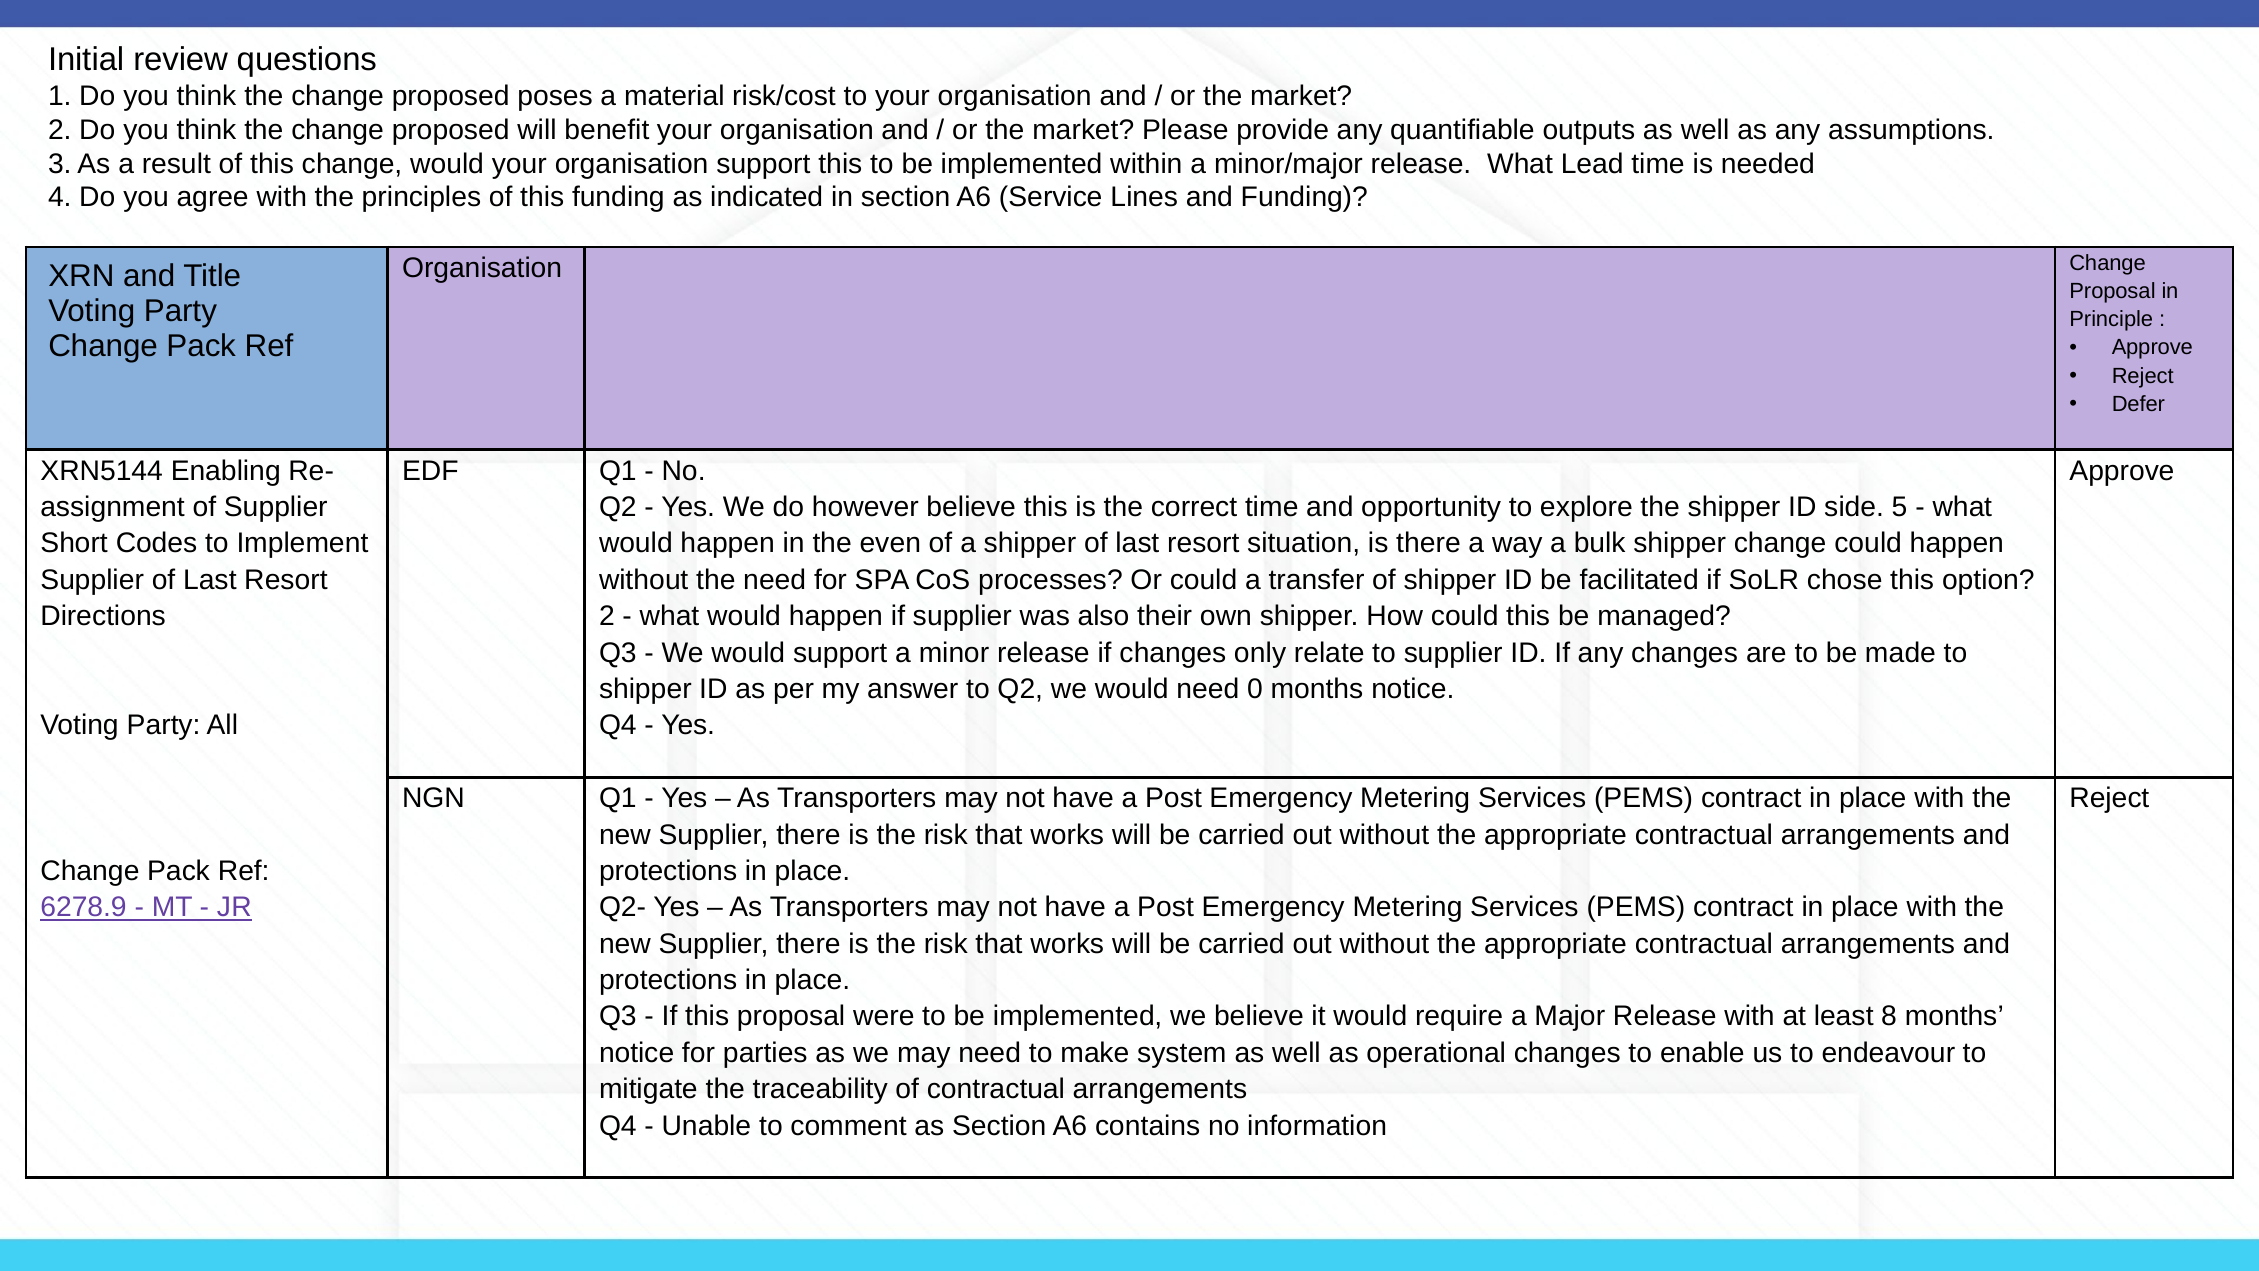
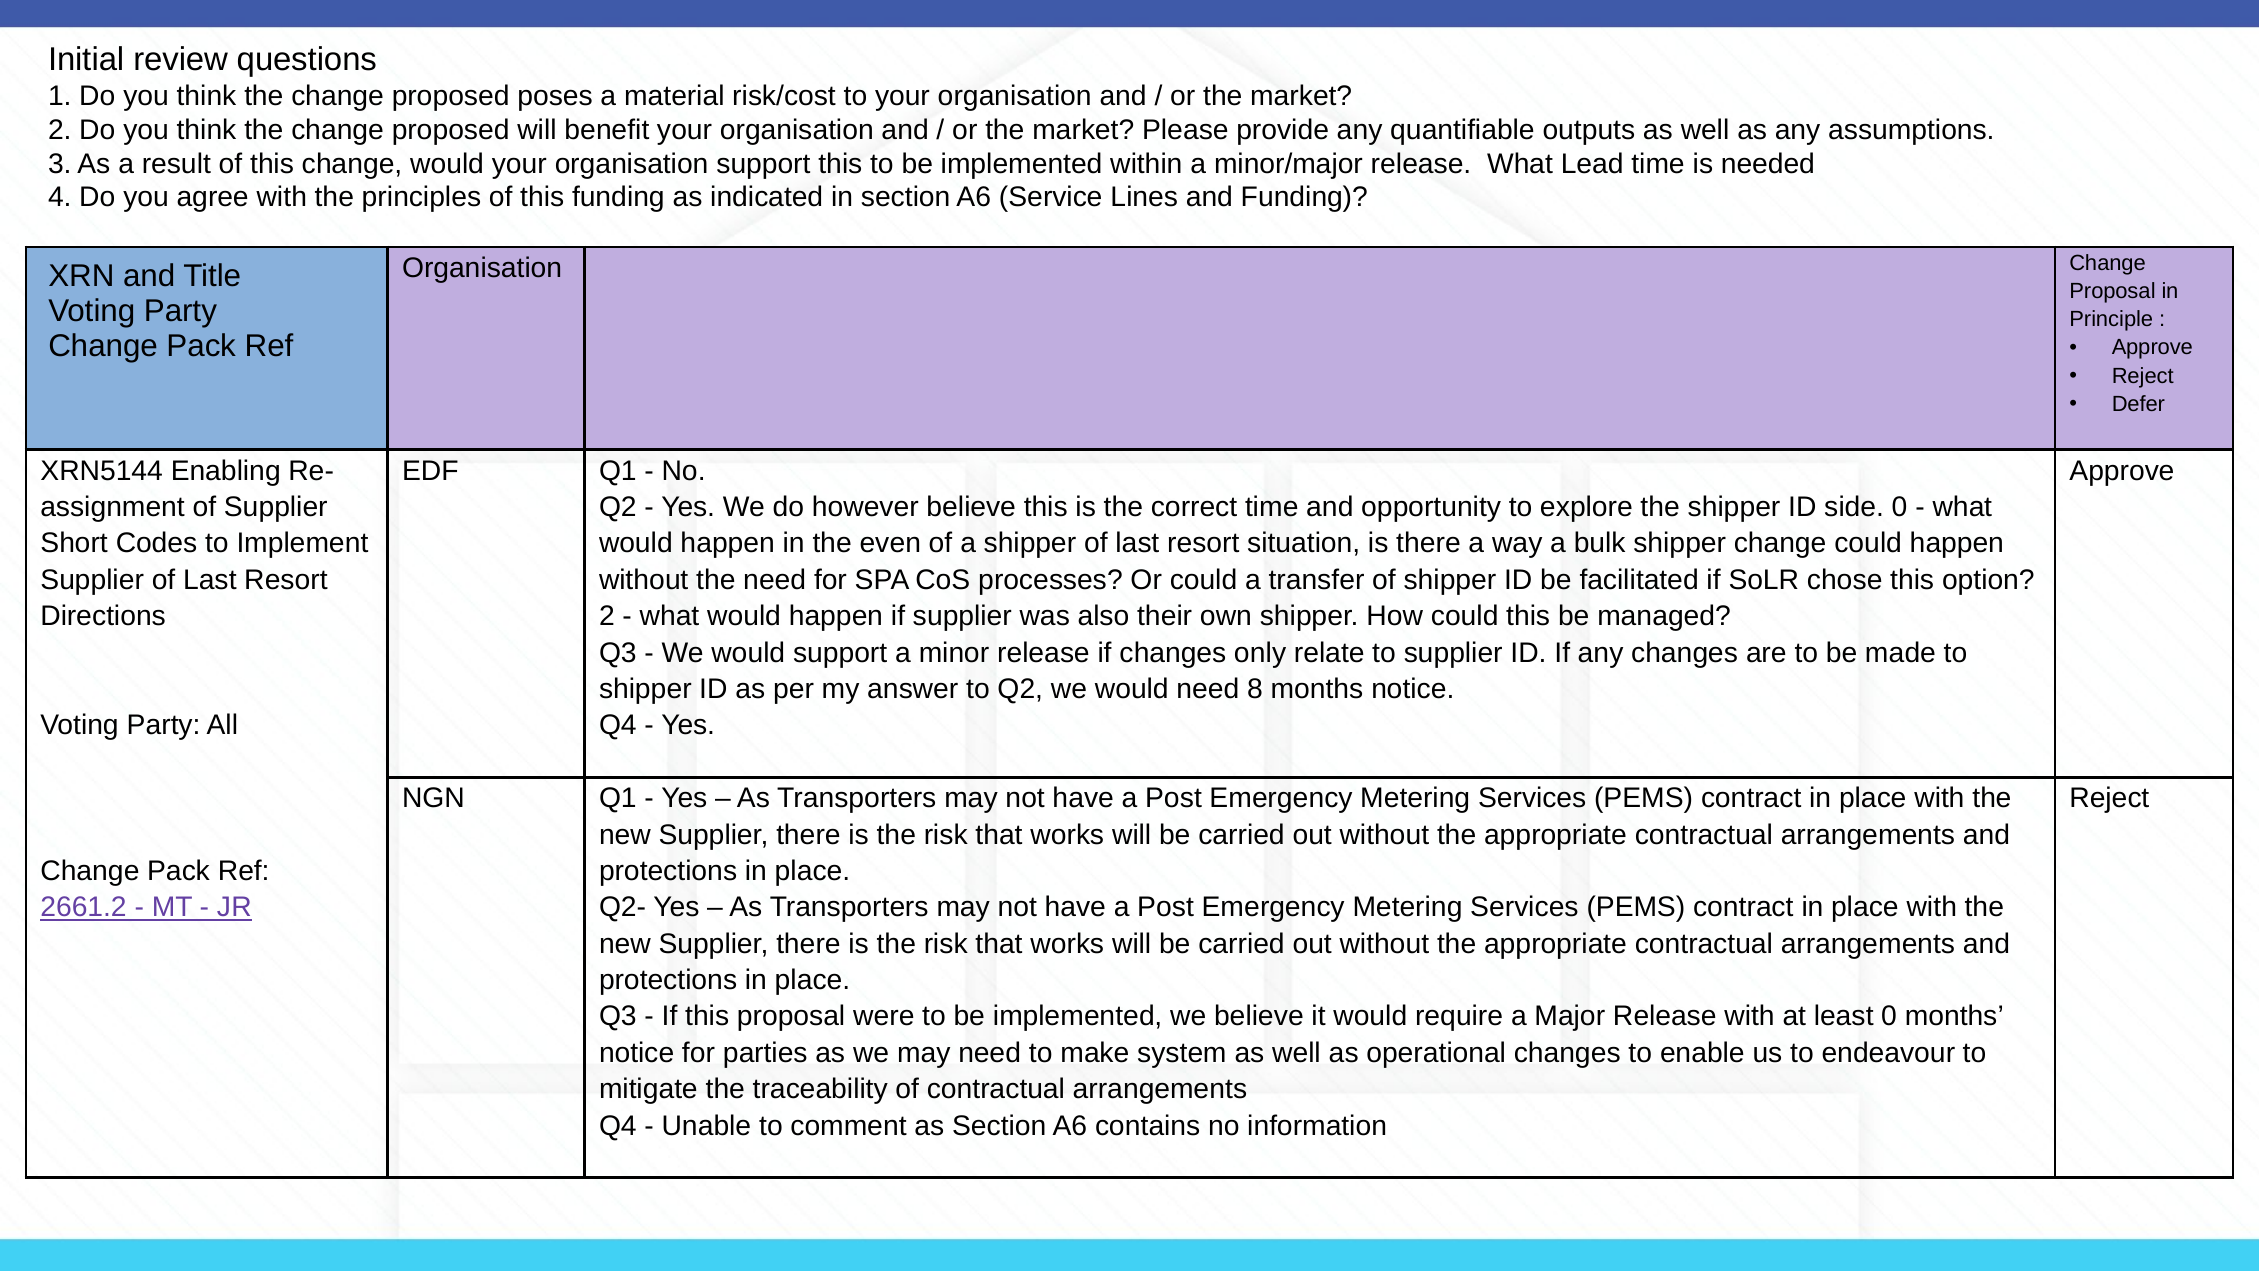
side 5: 5 -> 0
0: 0 -> 8
6278.9: 6278.9 -> 2661.2
least 8: 8 -> 0
